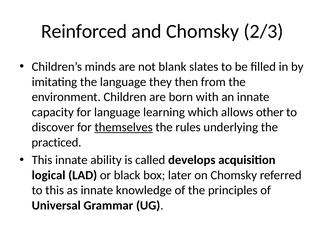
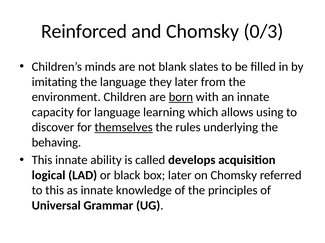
2/3: 2/3 -> 0/3
they then: then -> later
born underline: none -> present
other: other -> using
practiced: practiced -> behaving
